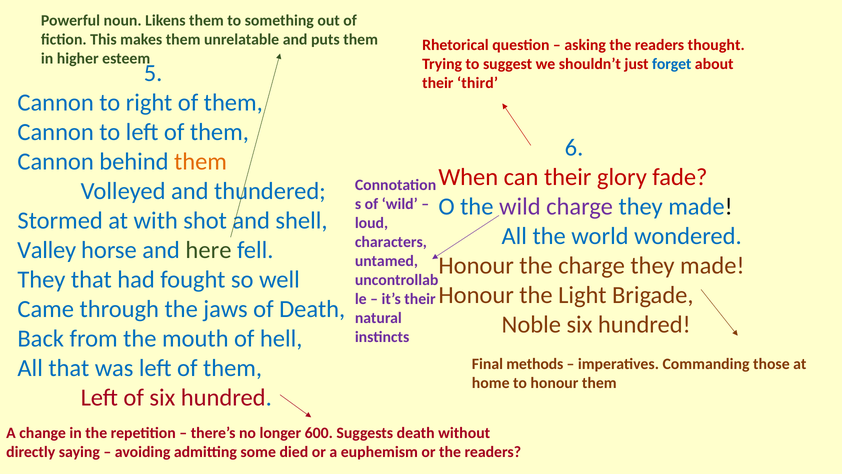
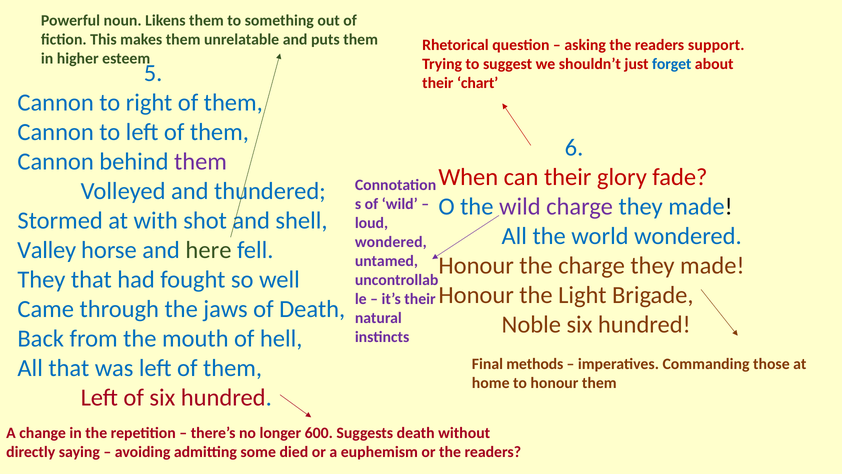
thought: thought -> support
third: third -> chart
them at (201, 162) colour: orange -> purple
characters at (391, 242): characters -> wondered
